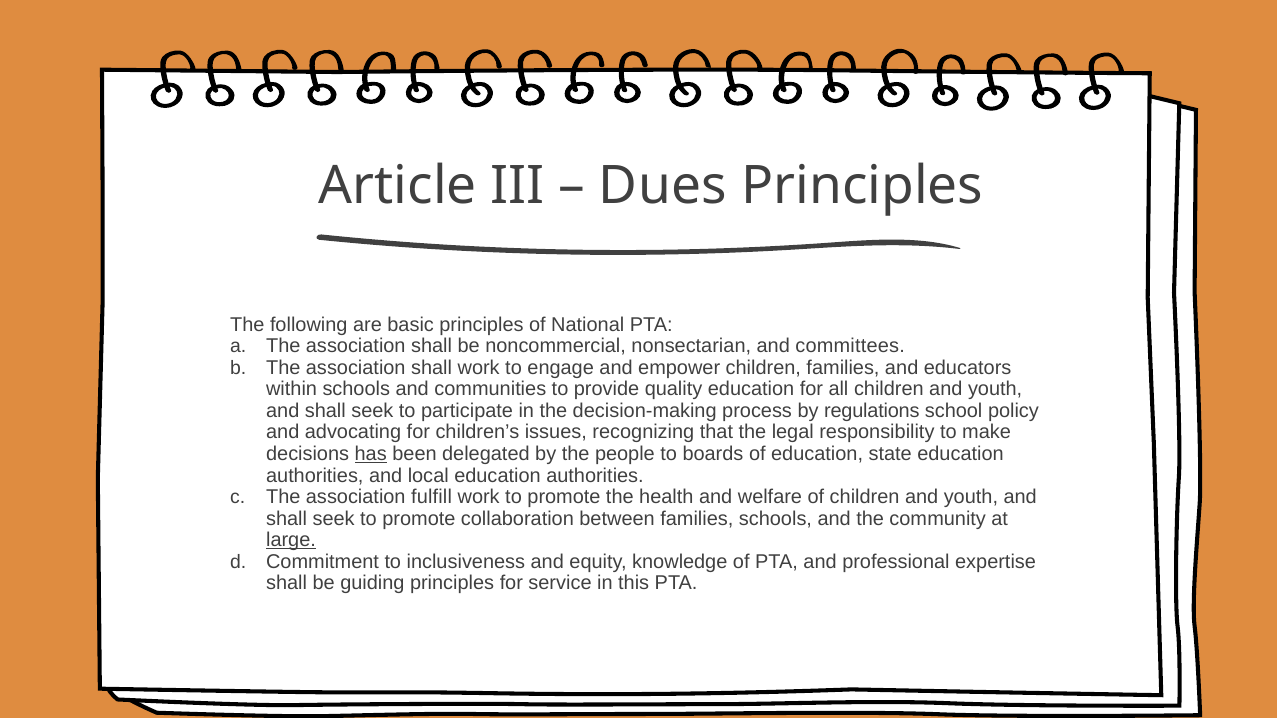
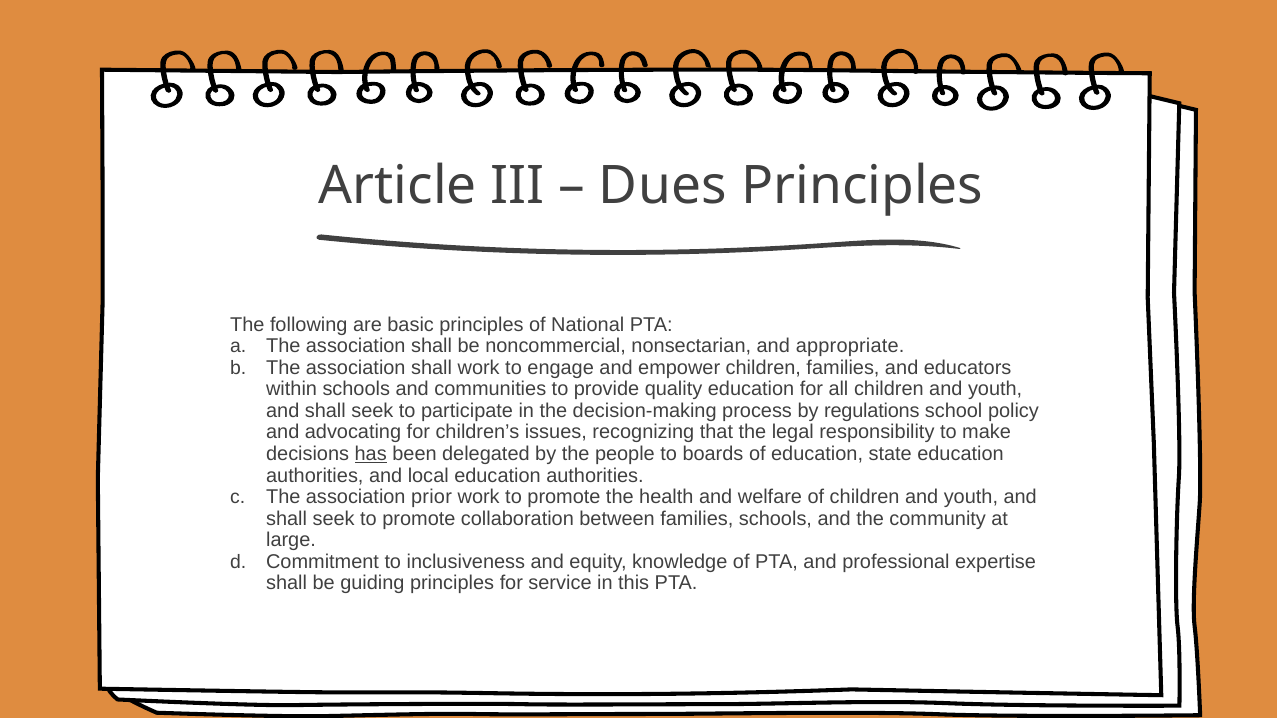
committees: committees -> appropriate
fulfill: fulfill -> prior
large underline: present -> none
